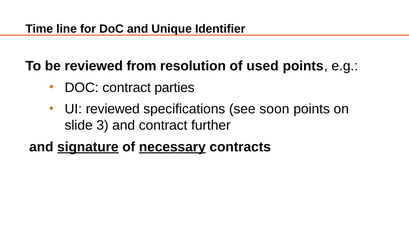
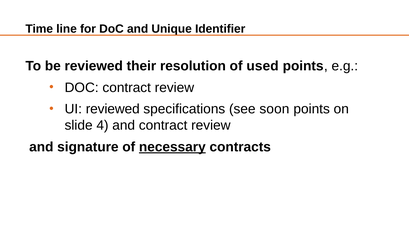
from: from -> their
DOC contract parties: parties -> review
3: 3 -> 4
and contract further: further -> review
signature underline: present -> none
